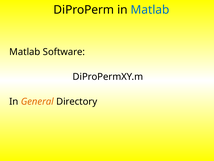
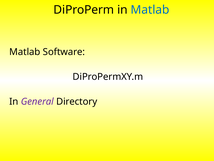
General colour: orange -> purple
